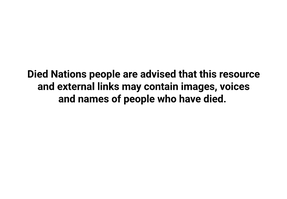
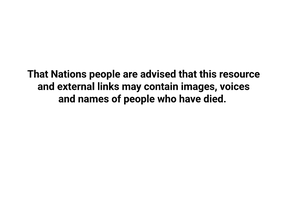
Died at (38, 74): Died -> That
